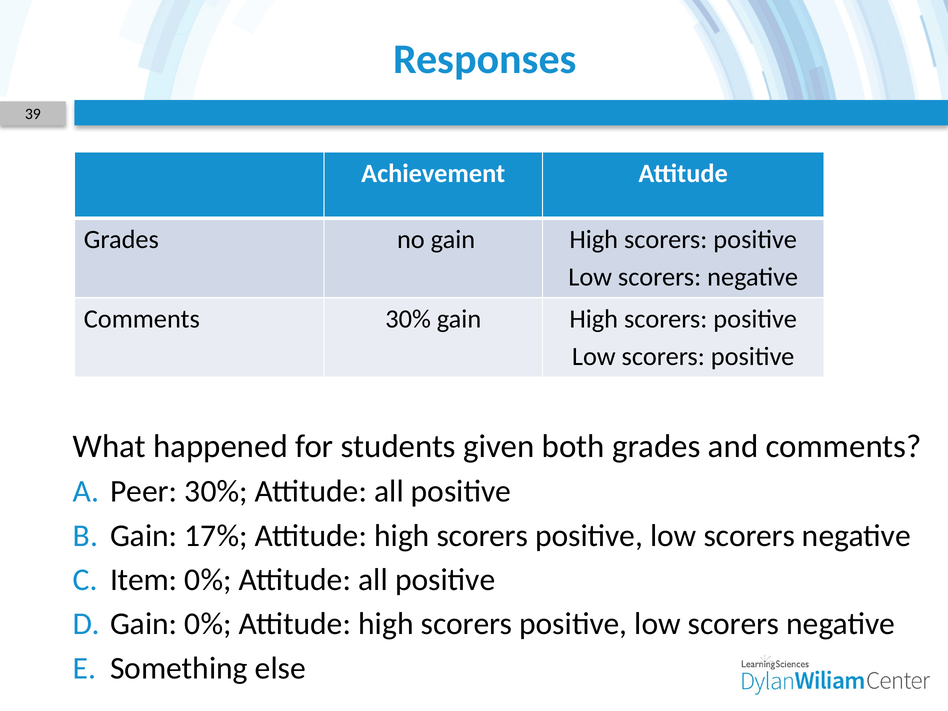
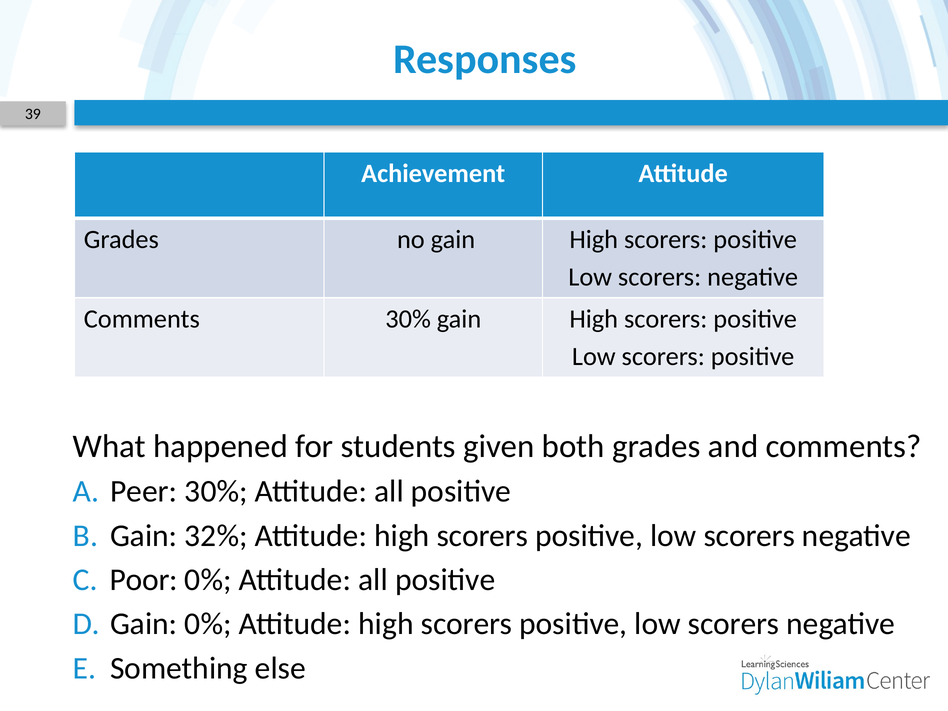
17%: 17% -> 32%
Item: Item -> Poor
